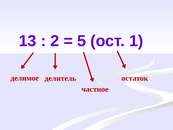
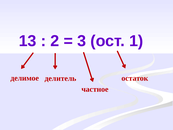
5: 5 -> 3
